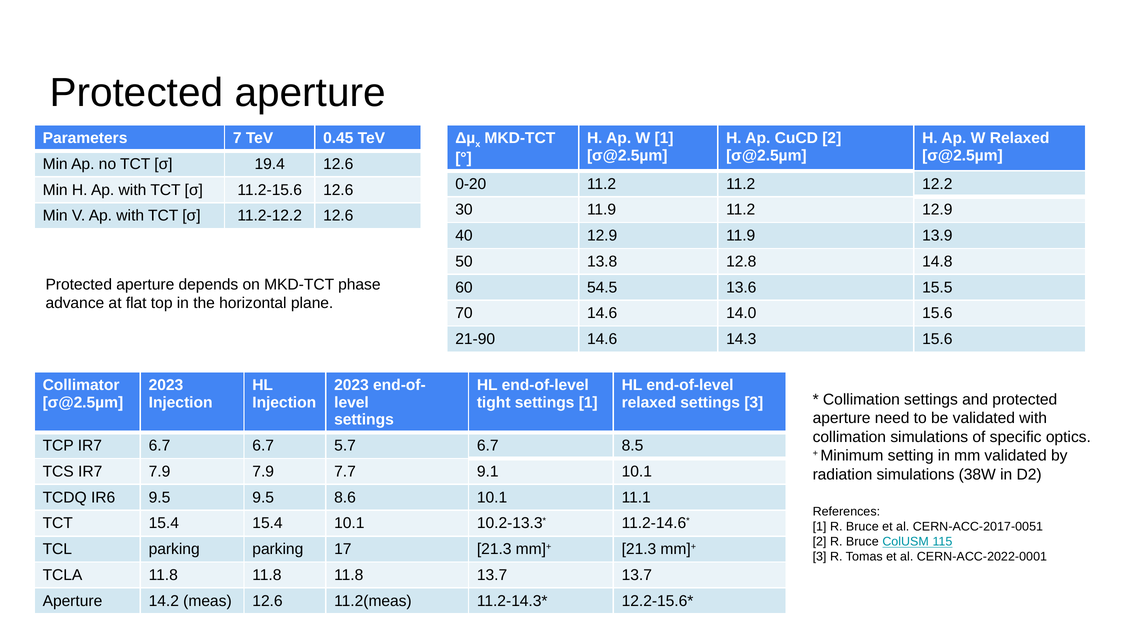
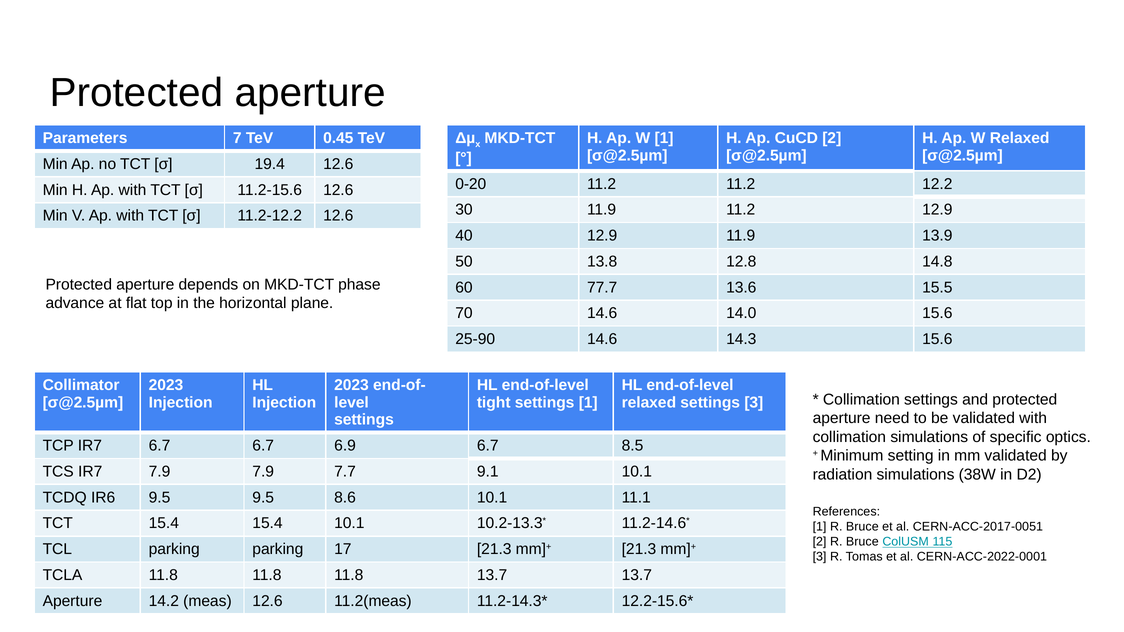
54.5: 54.5 -> 77.7
21-90: 21-90 -> 25-90
5.7: 5.7 -> 6.9
